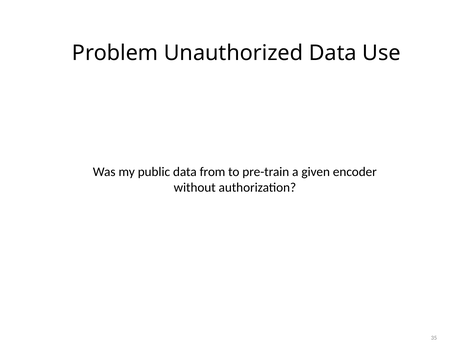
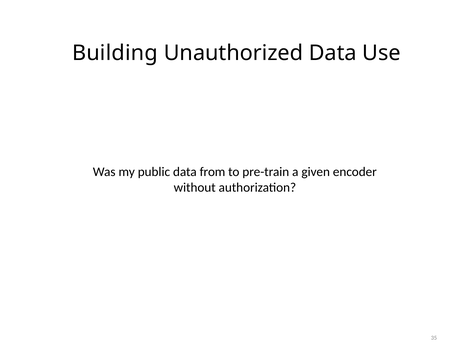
Problem: Problem -> Building
